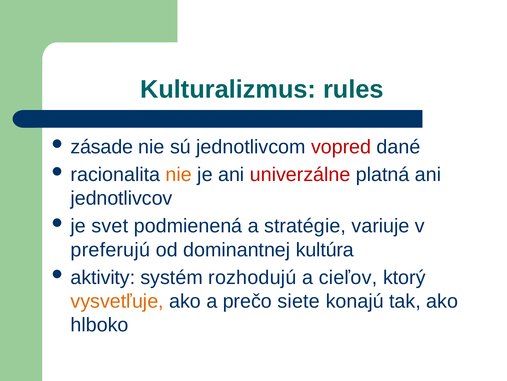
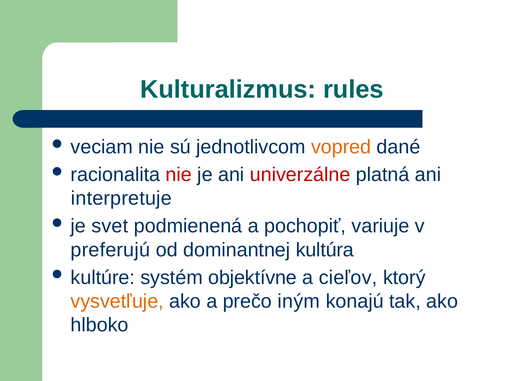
zásade: zásade -> veciam
vopred colour: red -> orange
nie at (179, 174) colour: orange -> red
jednotlivcov: jednotlivcov -> interpretuje
stratégie: stratégie -> pochopiť
aktivity: aktivity -> kultúre
rozhodujú: rozhodujú -> objektívne
siete: siete -> iným
